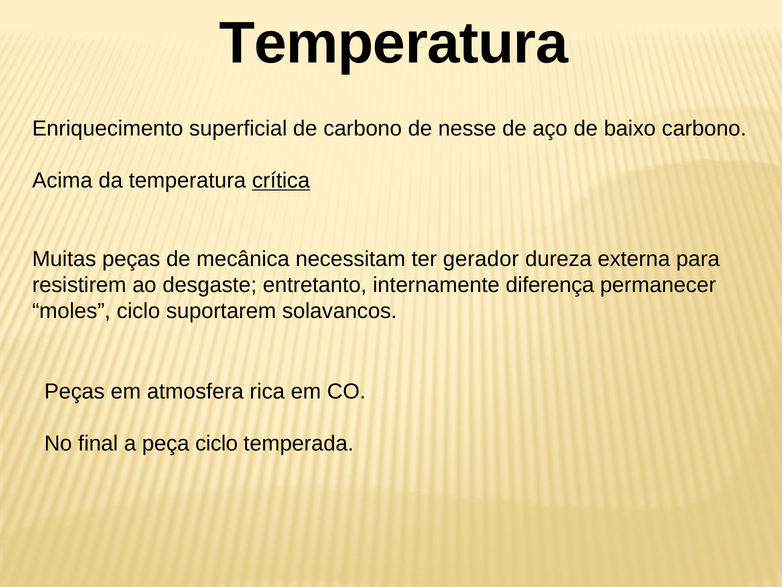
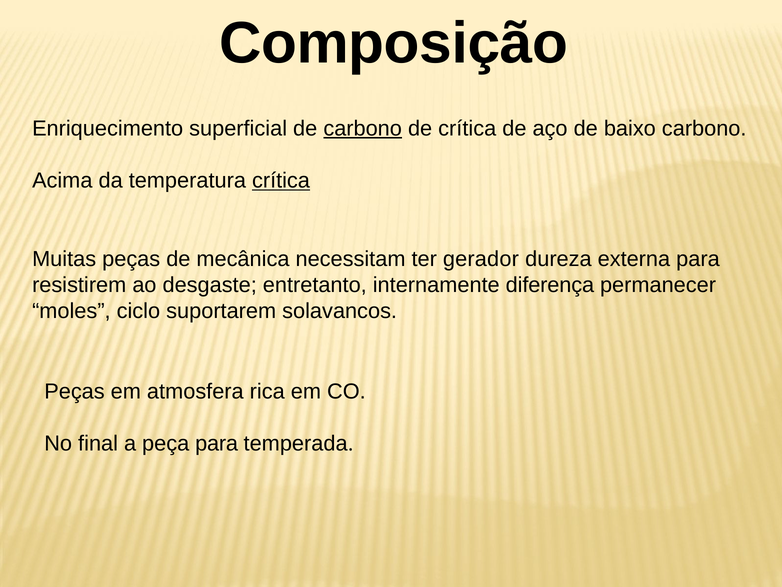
Temperatura at (394, 43): Temperatura -> Composição
carbono at (363, 128) underline: none -> present
de nesse: nesse -> crítica
peça ciclo: ciclo -> para
